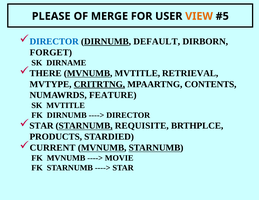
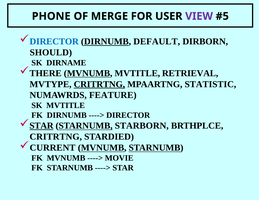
PLEASE: PLEASE -> PHONE
VIEW colour: orange -> purple
FORGET: FORGET -> SHOULD
CONTENTS: CONTENTS -> STATISTIC
STAR at (41, 126) underline: none -> present
REQUISITE: REQUISITE -> STARBORN
PRODUCTS at (56, 137): PRODUCTS -> CRITRTNG
